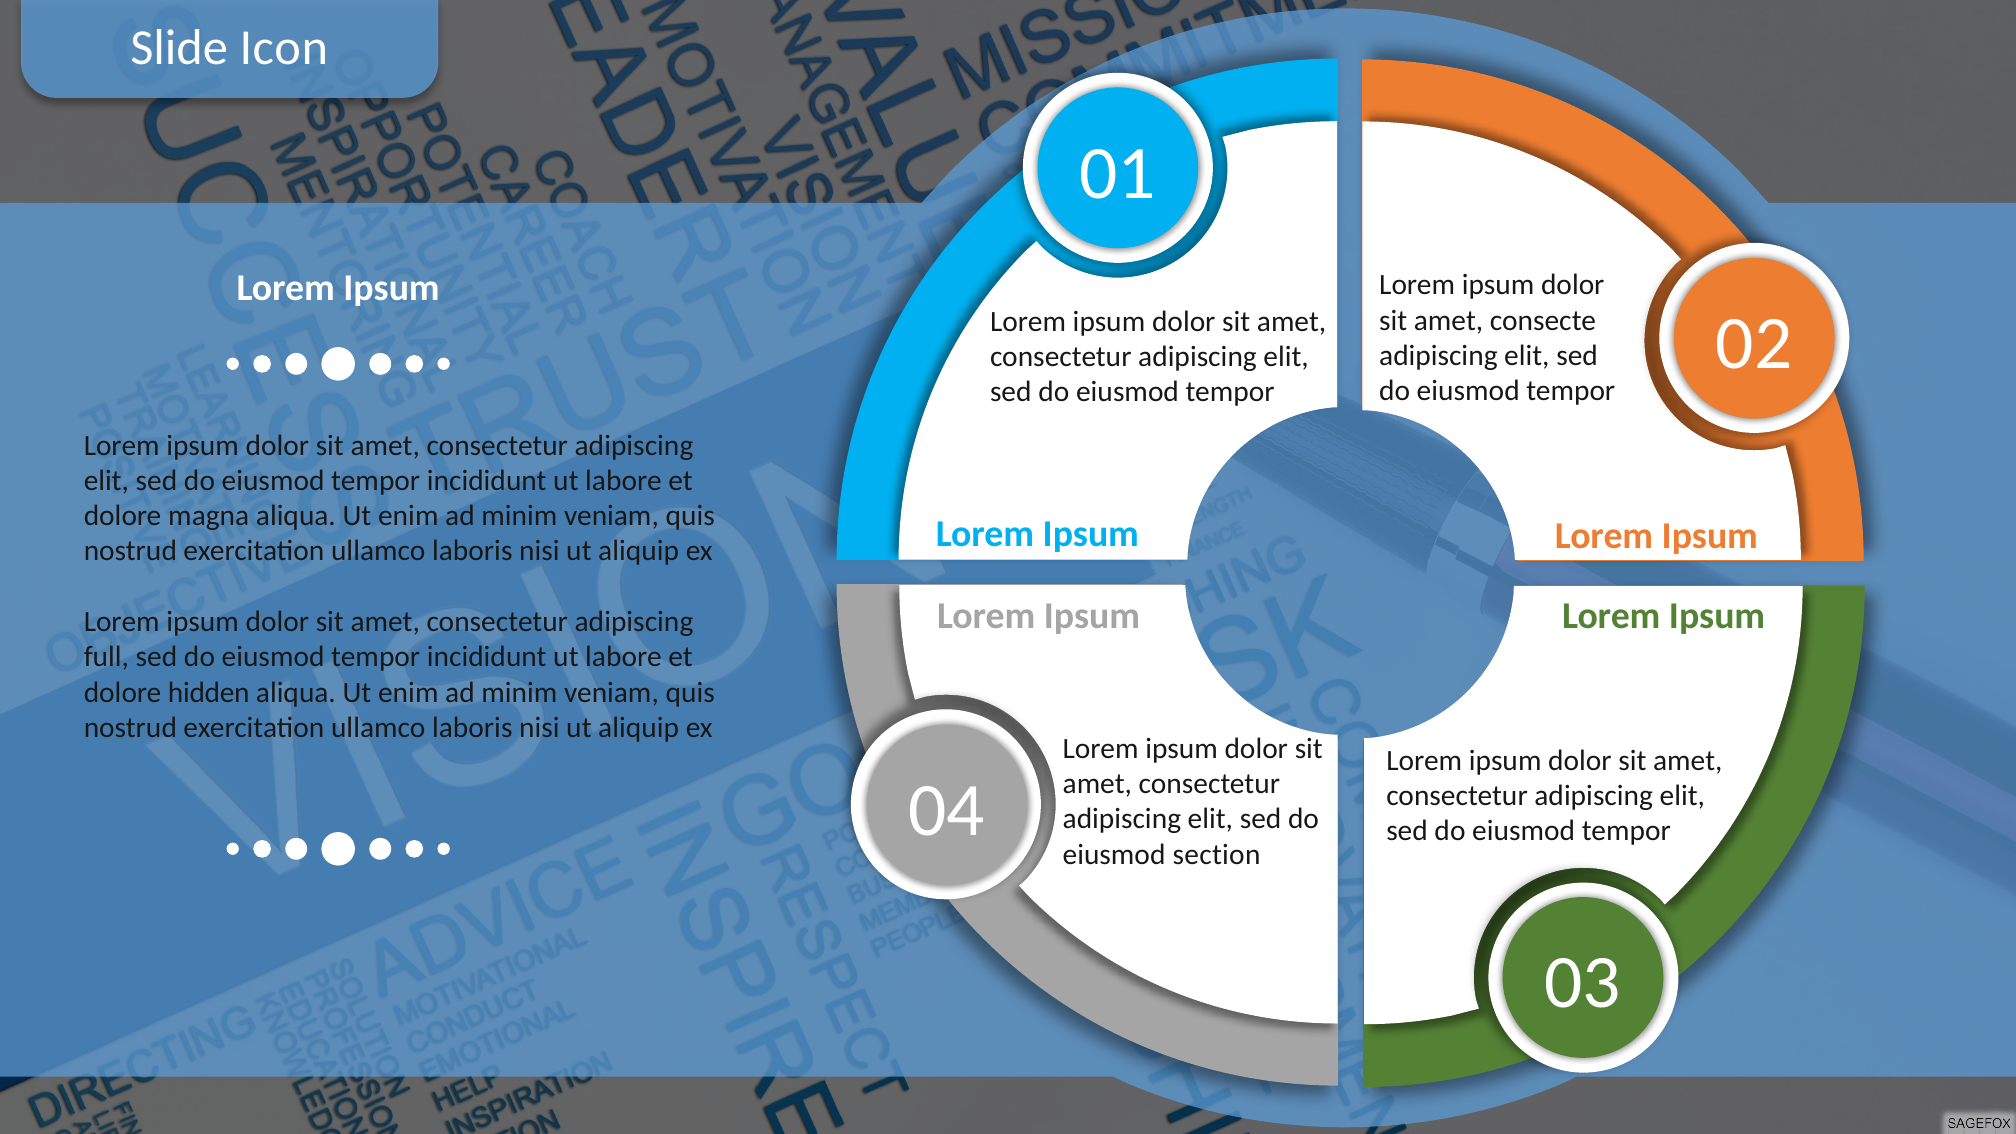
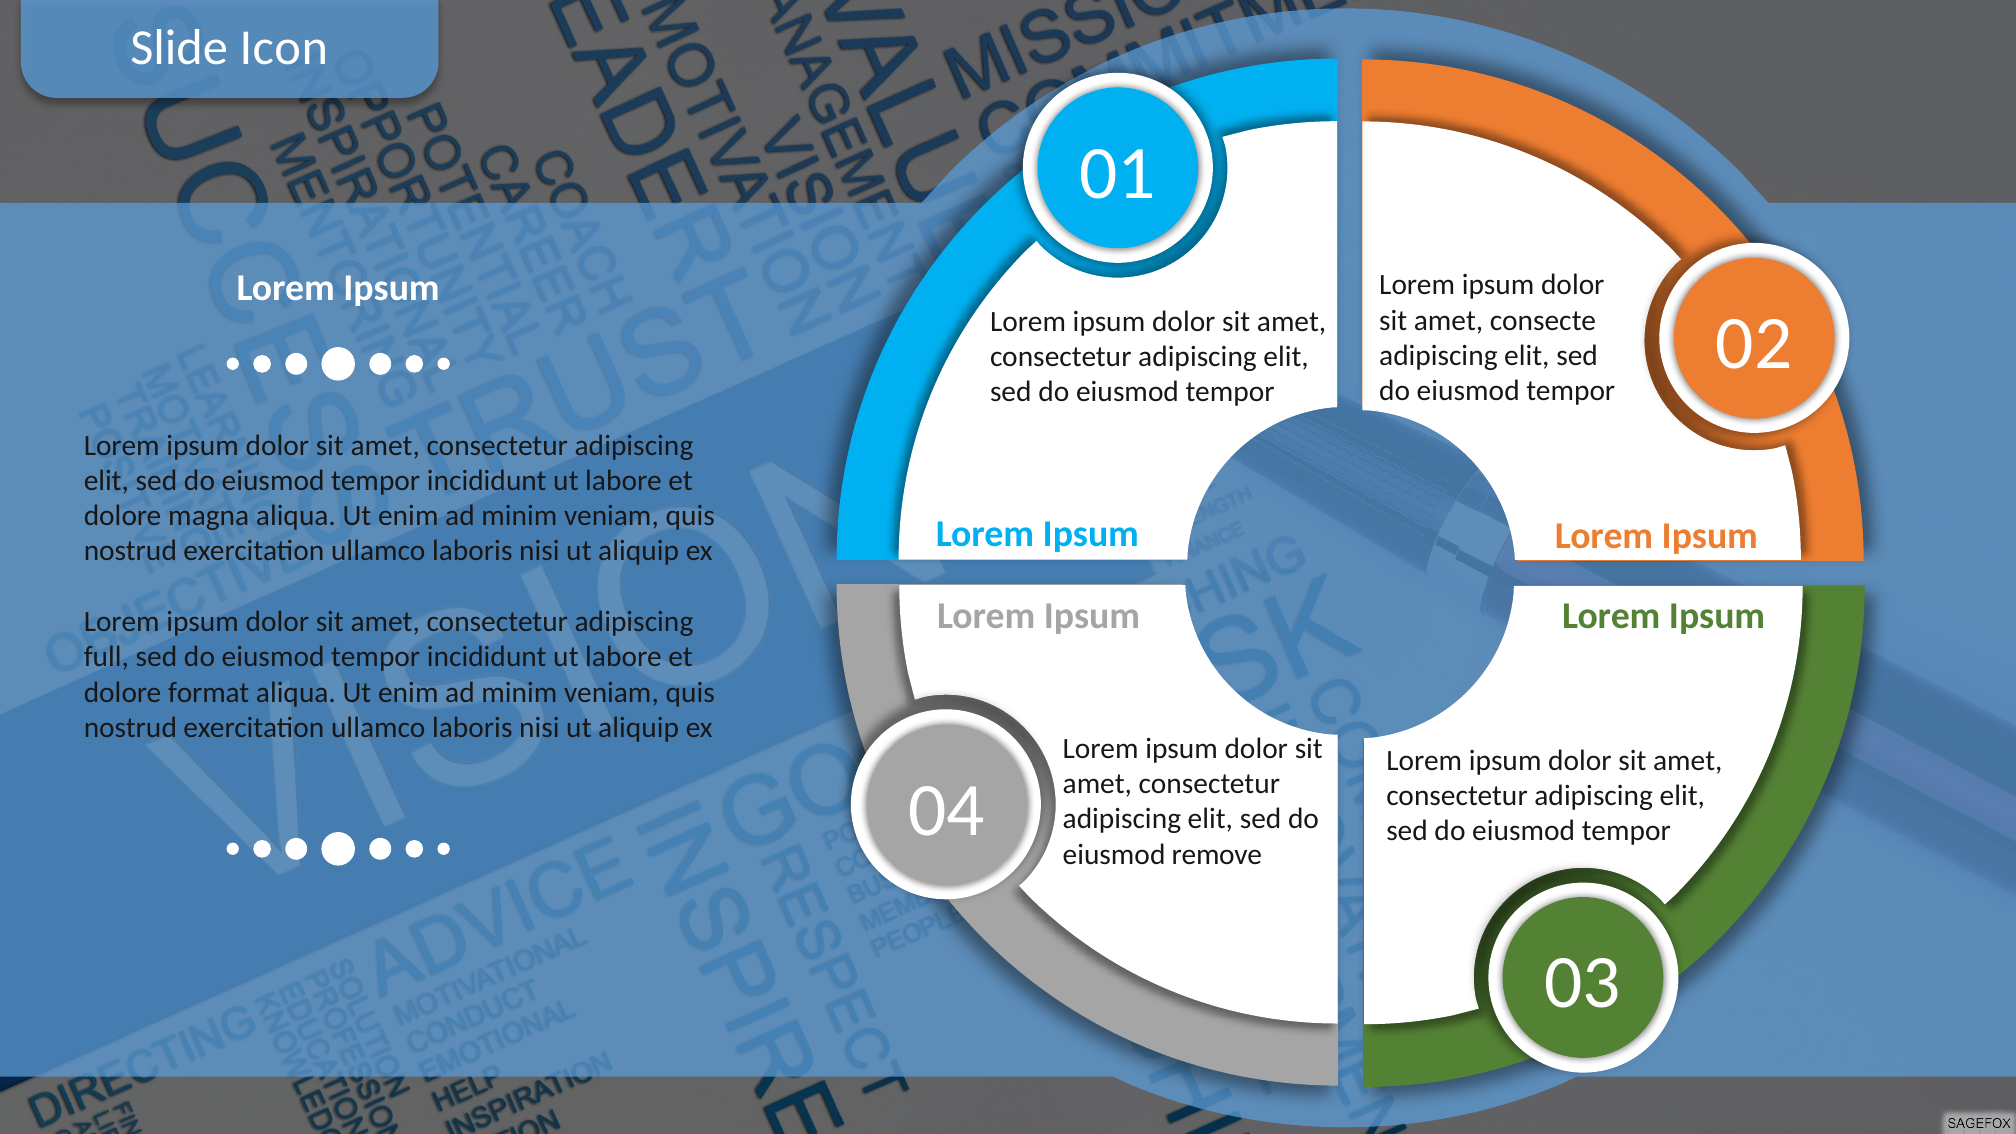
hidden: hidden -> format
section: section -> remove
